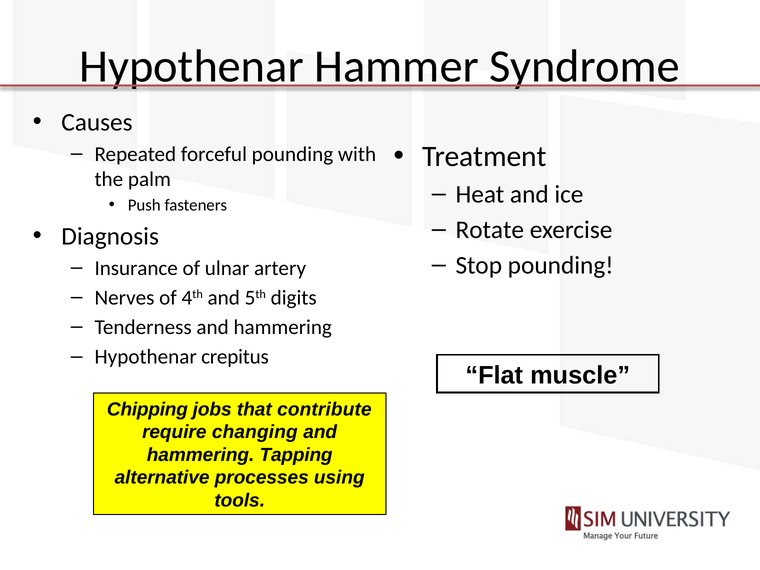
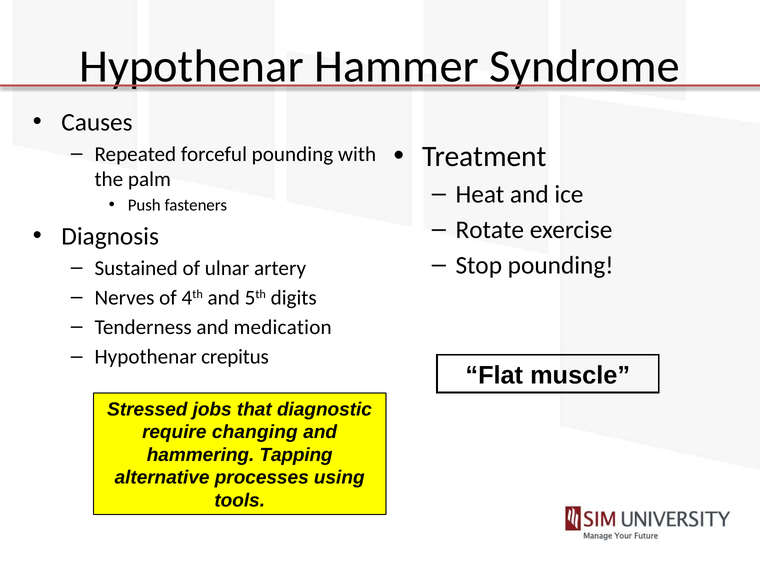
Insurance: Insurance -> Sustained
Tenderness and hammering: hammering -> medication
Chipping: Chipping -> Stressed
contribute: contribute -> diagnostic
